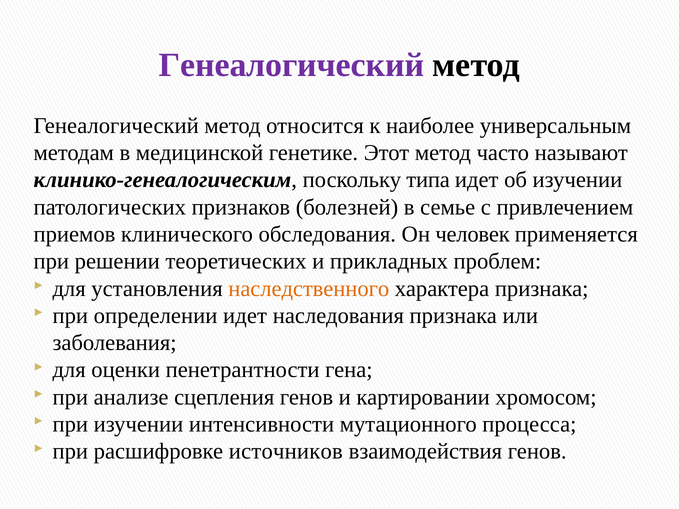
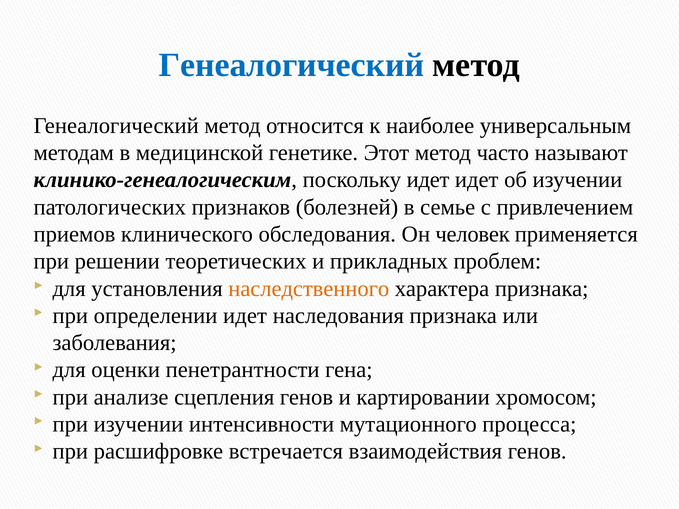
Генеалогический at (291, 65) colour: purple -> blue
поскольку типа: типа -> идет
источников: источников -> встречается
